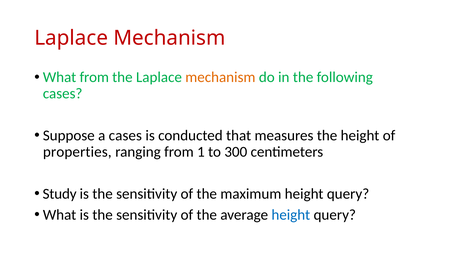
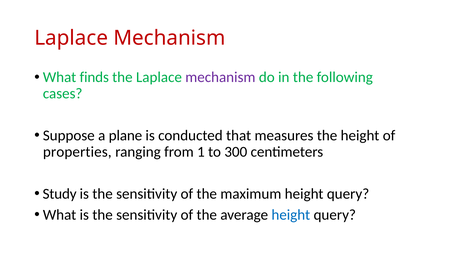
What from: from -> finds
mechanism at (220, 77) colour: orange -> purple
a cases: cases -> plane
